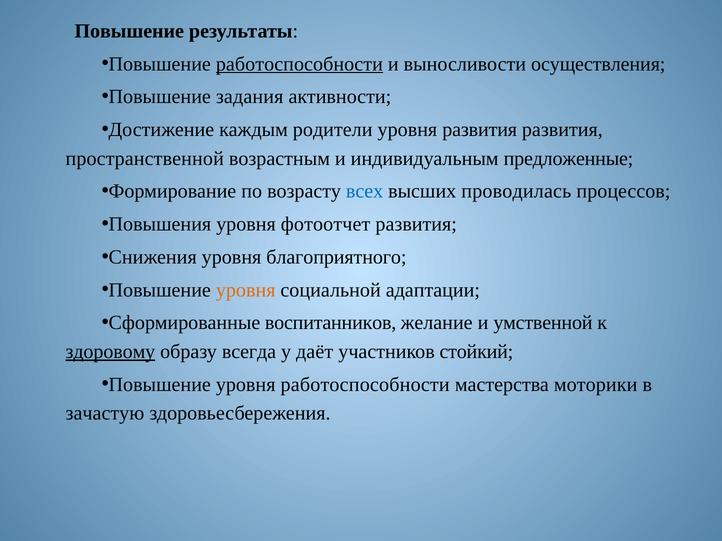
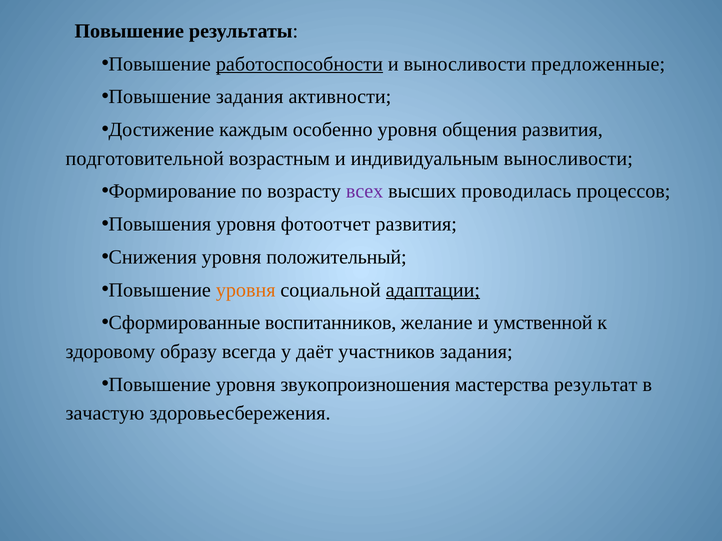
осуществления: осуществления -> предложенные
родители: родители -> особенно
уровня развития: развития -> общения
пространственной: пространственной -> подготовительной
индивидуальным предложенные: предложенные -> выносливости
всех colour: blue -> purple
благоприятного: благоприятного -> положительный
адаптации underline: none -> present
здоровому underline: present -> none
участников стойкий: стойкий -> задания
уровня работоспособности: работоспособности -> звукопроизношения
моторики: моторики -> результат
